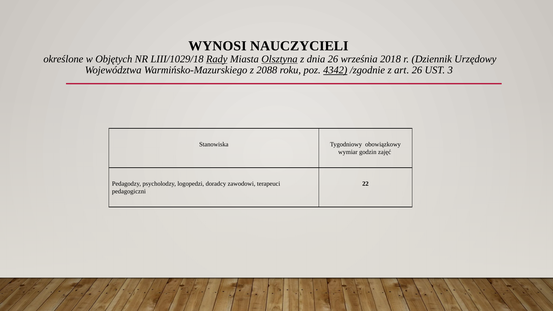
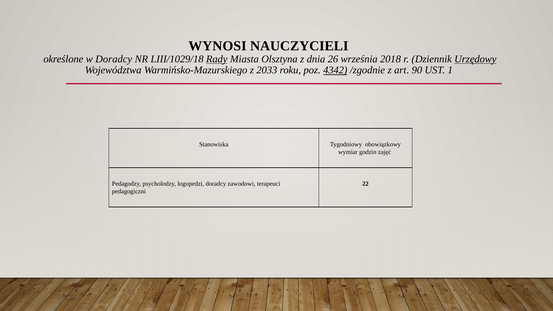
w Objętych: Objętych -> Doradcy
Olsztyna underline: present -> none
Urzędowy underline: none -> present
2088: 2088 -> 2033
art 26: 26 -> 90
3: 3 -> 1
